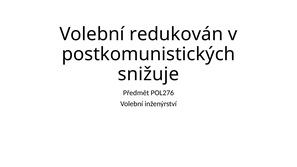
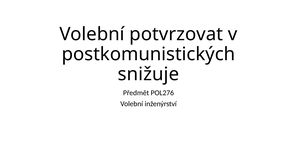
redukován: redukován -> potvrzovat
